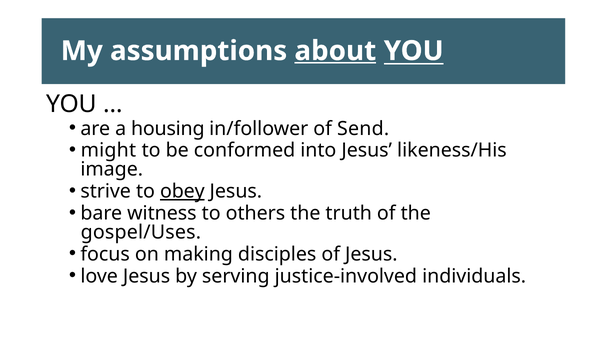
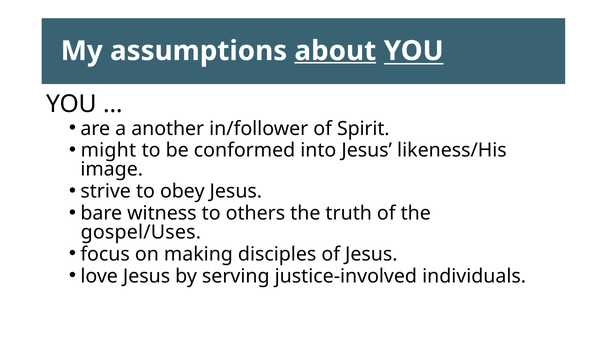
housing: housing -> another
Send: Send -> Spirit
obey underline: present -> none
